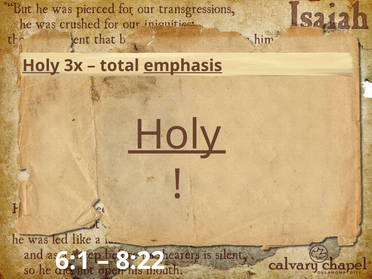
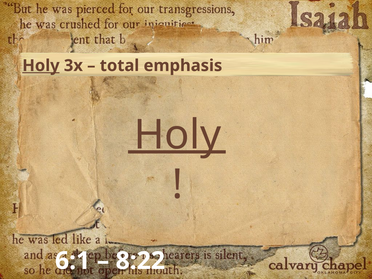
emphasis underline: present -> none
